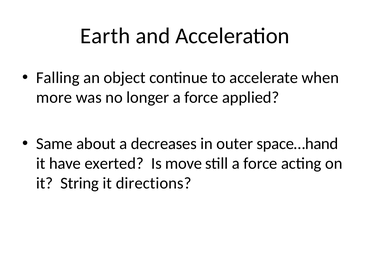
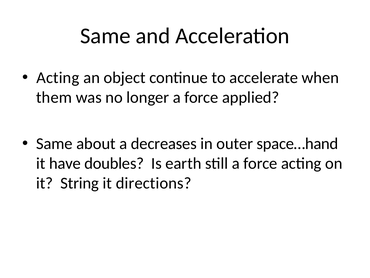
Earth at (105, 36): Earth -> Same
Falling at (58, 78): Falling -> Acting
more: more -> them
exerted: exerted -> doubles
move: move -> earth
